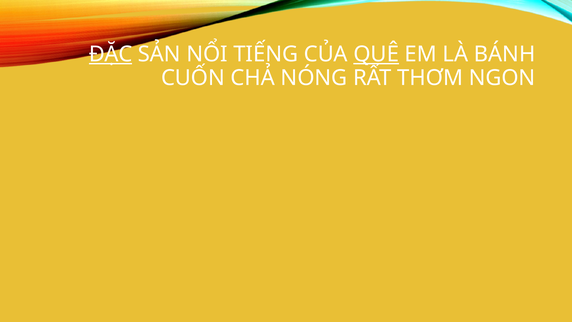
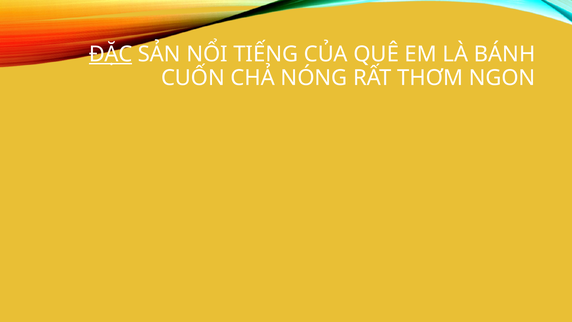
QUÊ underline: present -> none
